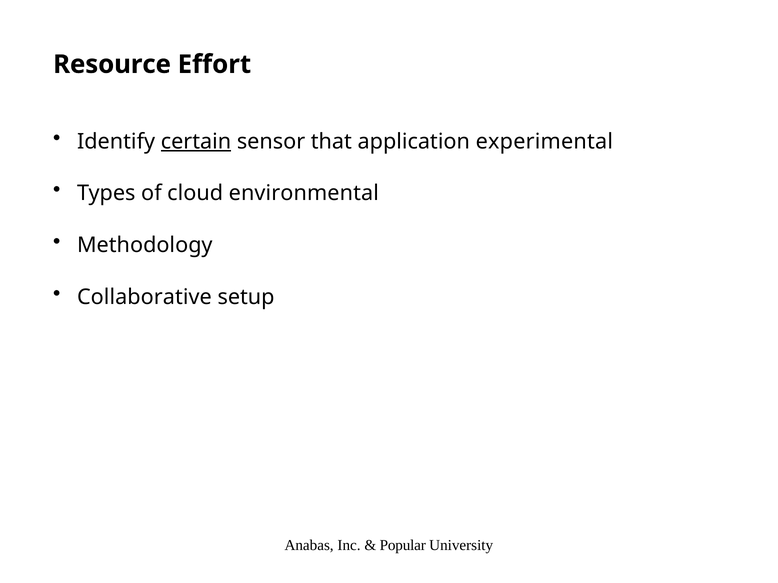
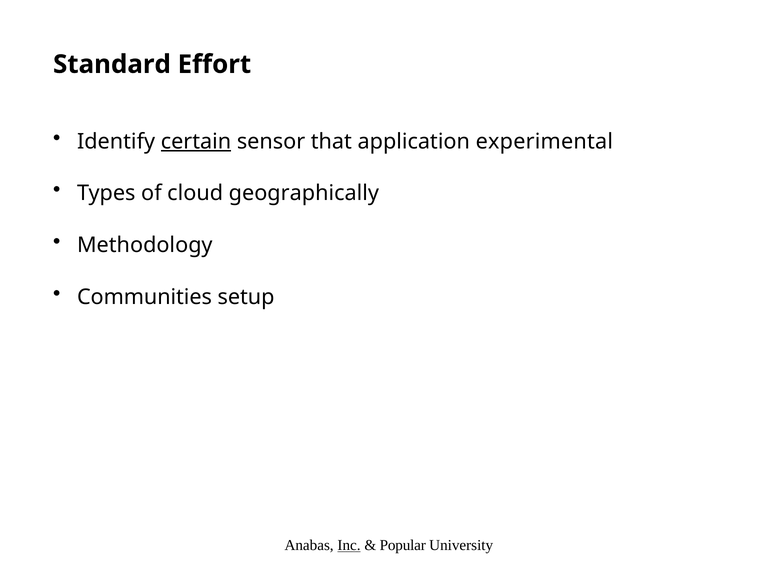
Resource: Resource -> Standard
environmental: environmental -> geographically
Collaborative: Collaborative -> Communities
Inc underline: none -> present
